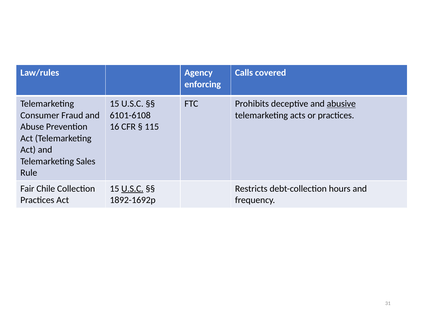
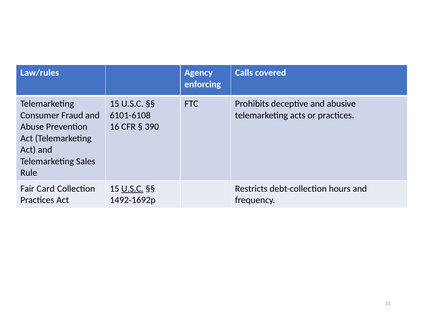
abusive underline: present -> none
115: 115 -> 390
Chile: Chile -> Card
1892-1692p: 1892-1692p -> 1492-1692p
